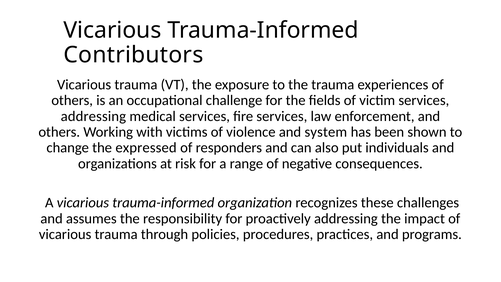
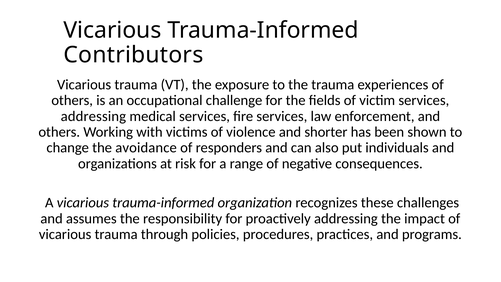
system: system -> shorter
expressed: expressed -> avoidance
